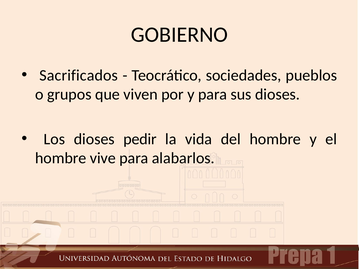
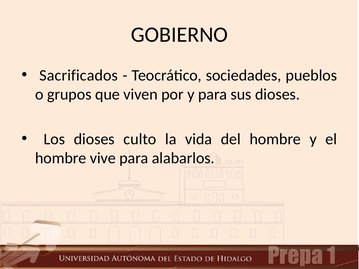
pedir: pedir -> culto
